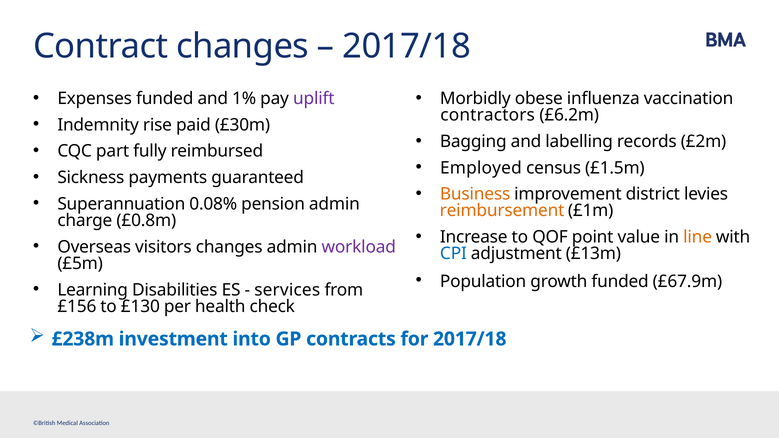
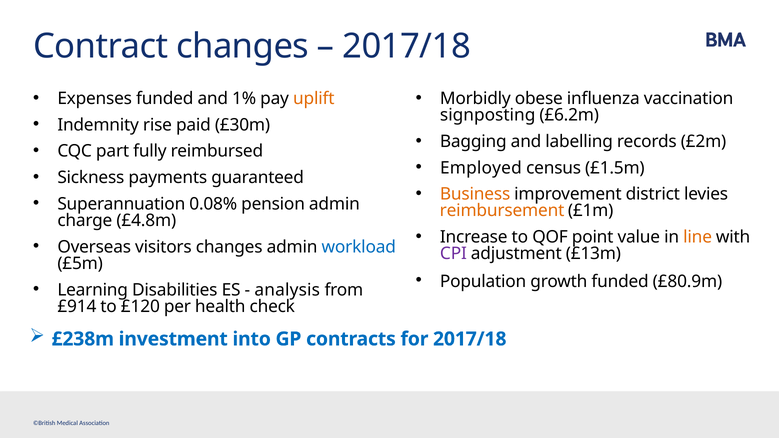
uplift colour: purple -> orange
contractors: contractors -> signposting
£0.8m: £0.8m -> £4.8m
workload colour: purple -> blue
CPI colour: blue -> purple
£67.9m: £67.9m -> £80.9m
services: services -> analysis
£156: £156 -> £914
£130: £130 -> £120
